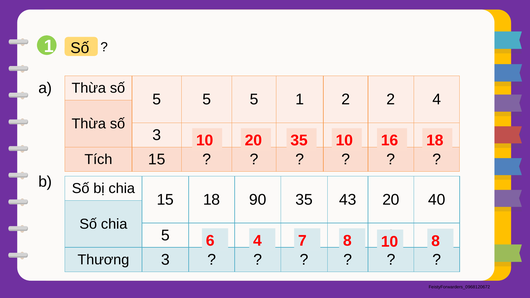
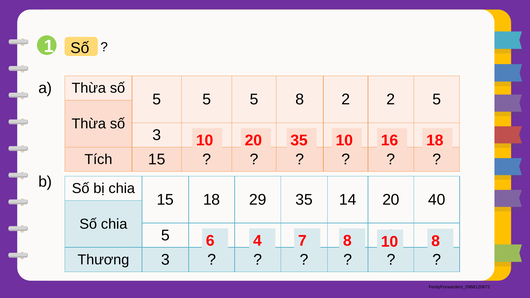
5 5 1: 1 -> 8
4 at (437, 100): 4 -> 5
90: 90 -> 29
43: 43 -> 14
